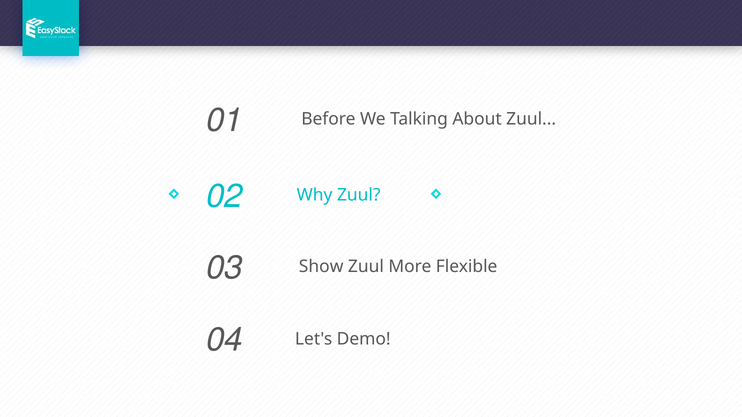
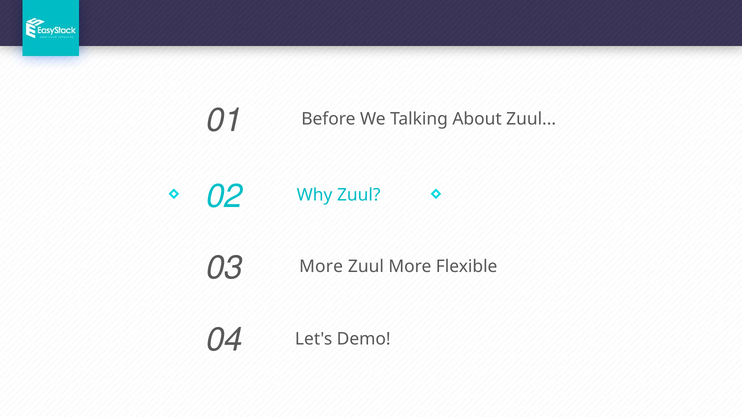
03 Show: Show -> More
